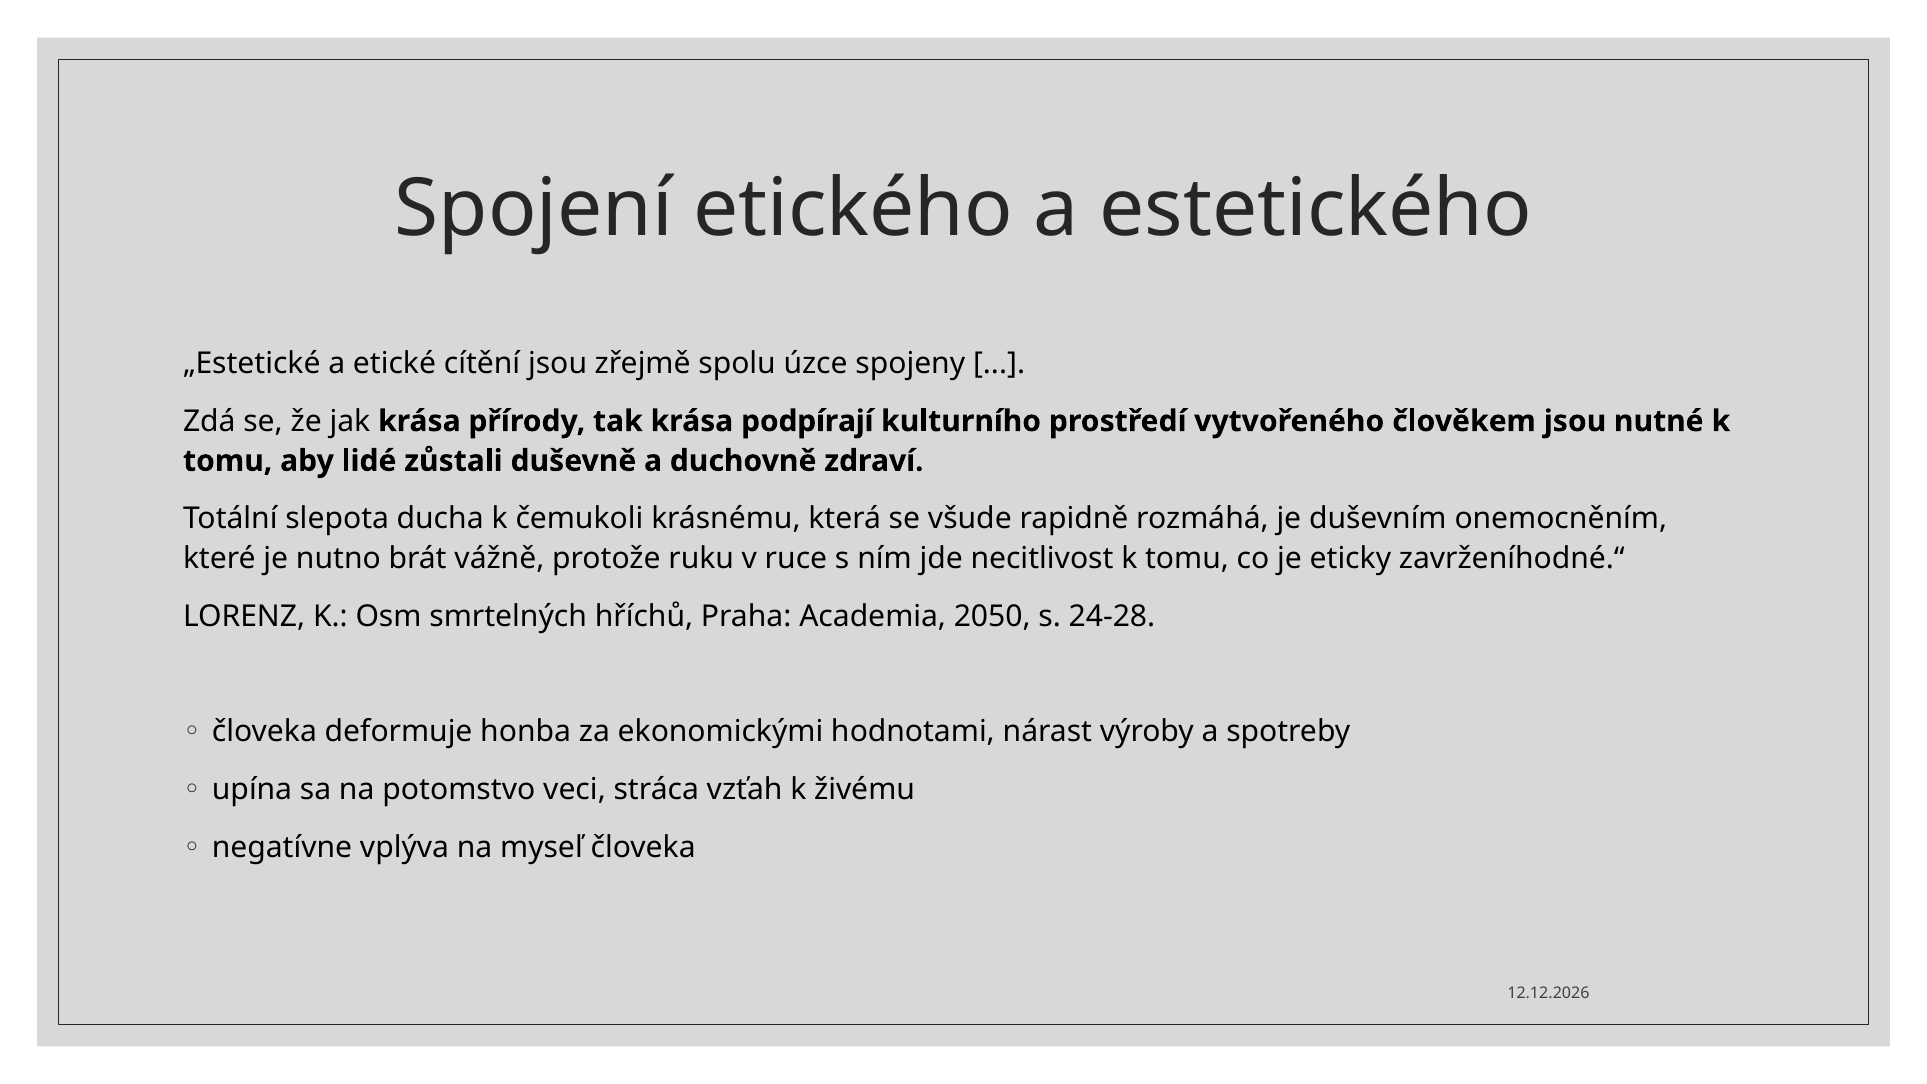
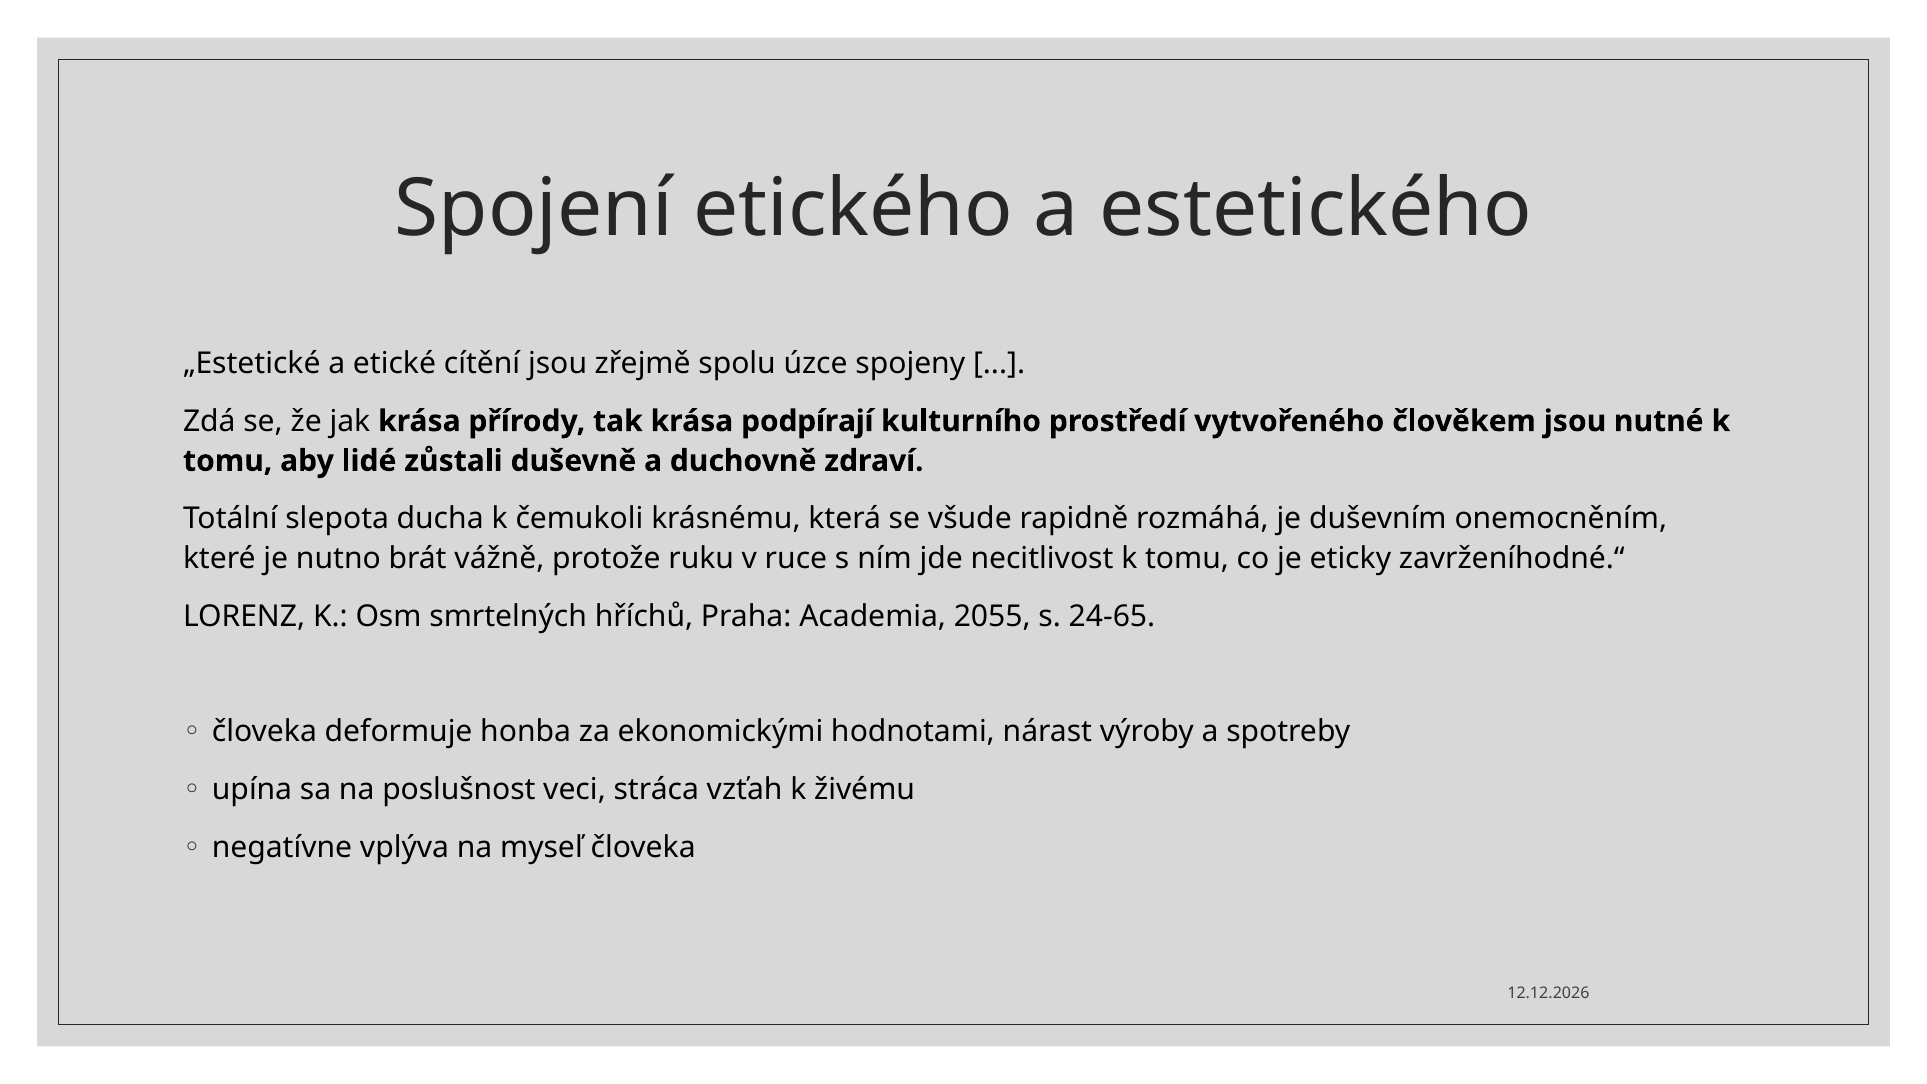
2050: 2050 -> 2055
24-28: 24-28 -> 24-65
potomstvo: potomstvo -> poslušnost
